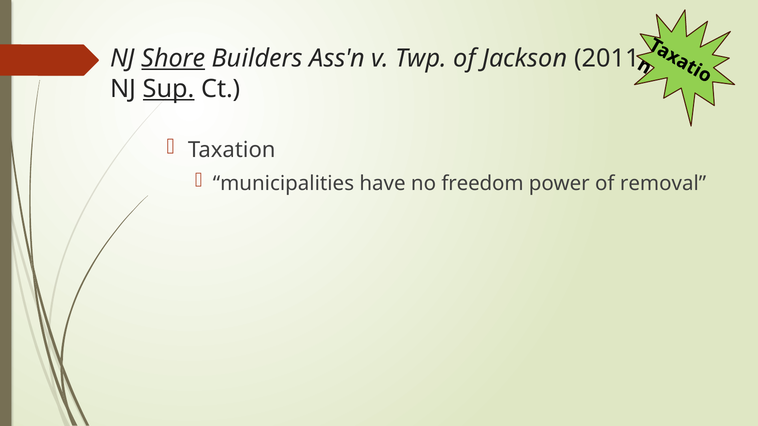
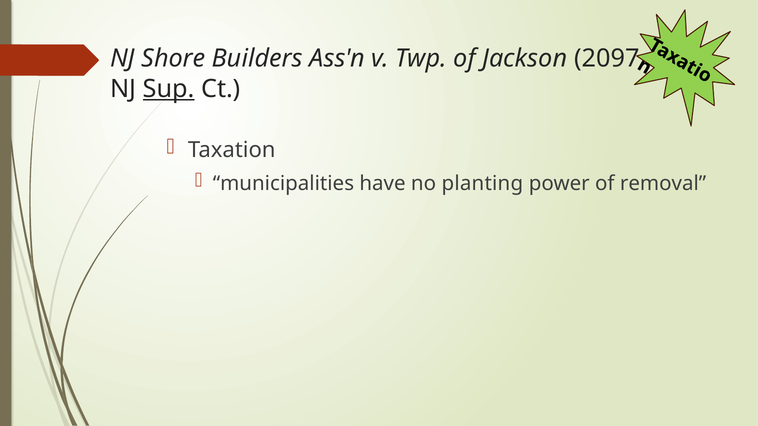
Shore underline: present -> none
2011: 2011 -> 2097
freedom: freedom -> planting
